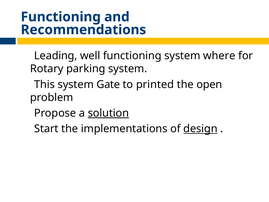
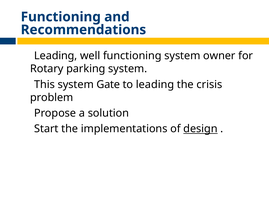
where: where -> owner
to printed: printed -> leading
open: open -> crisis
solution underline: present -> none
